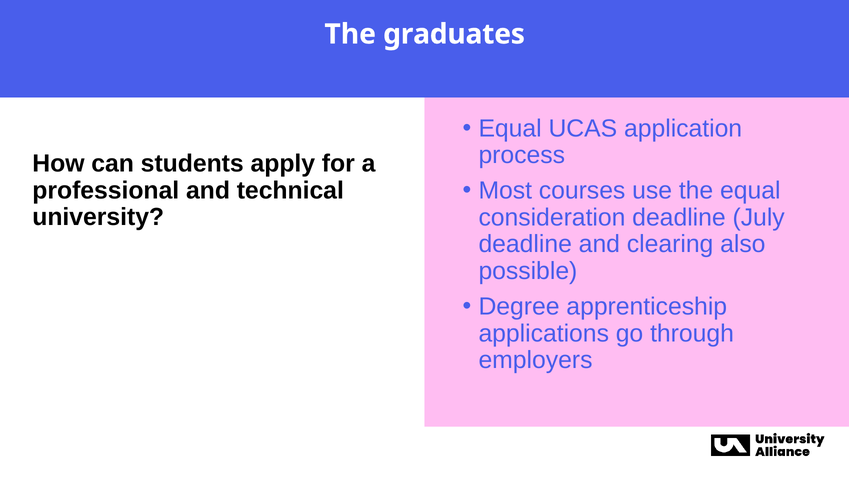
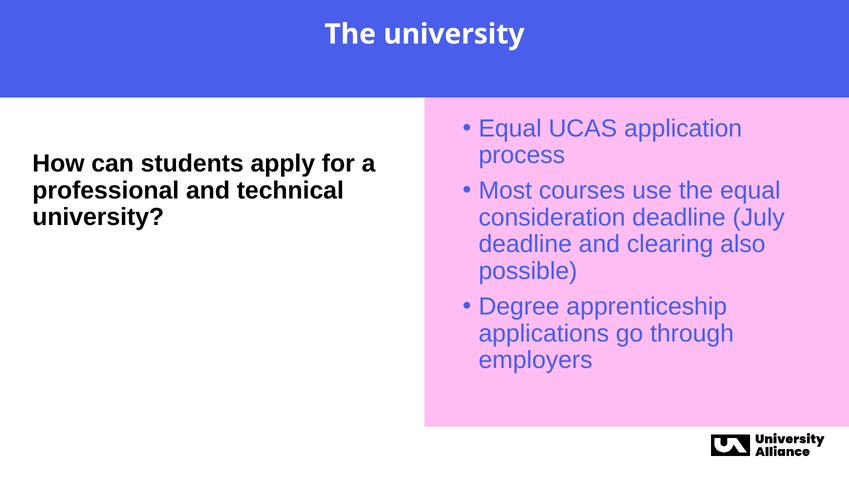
The graduates: graduates -> university
